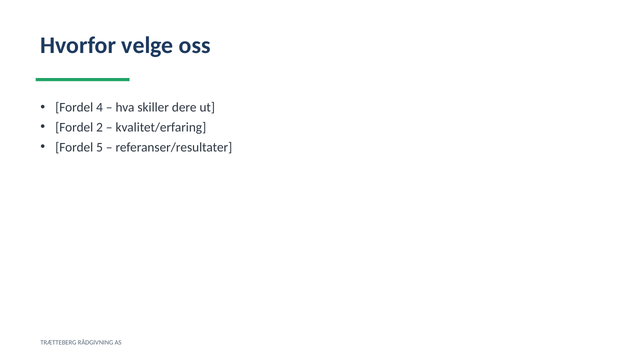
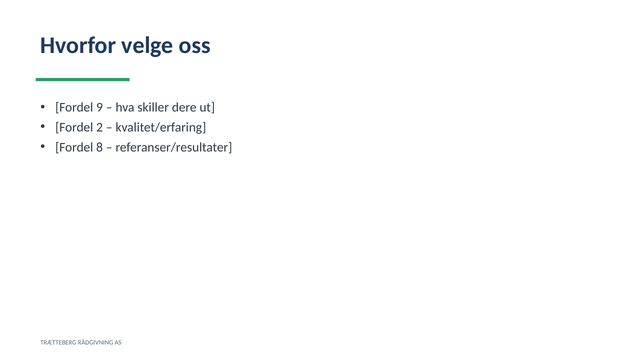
4: 4 -> 9
5: 5 -> 8
